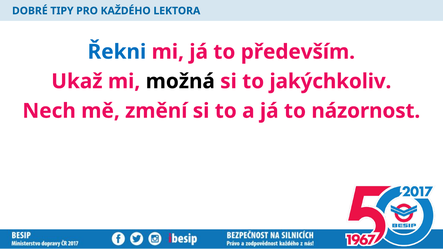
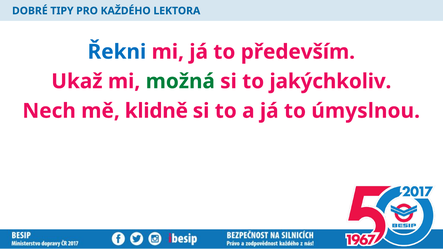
možná colour: black -> green
změní: změní -> klidně
názornost: názornost -> úmyslnou
